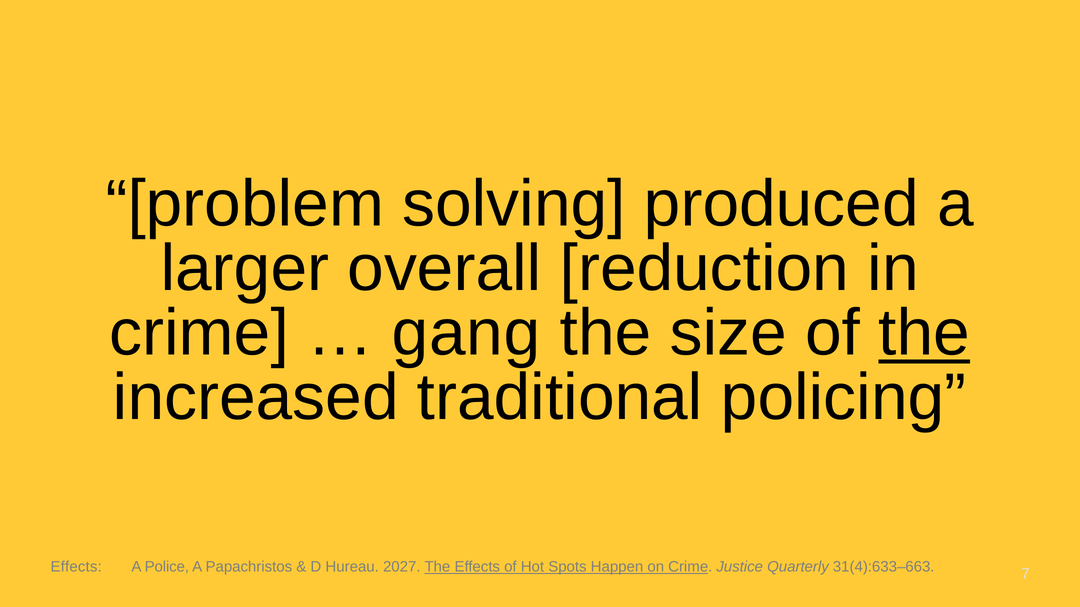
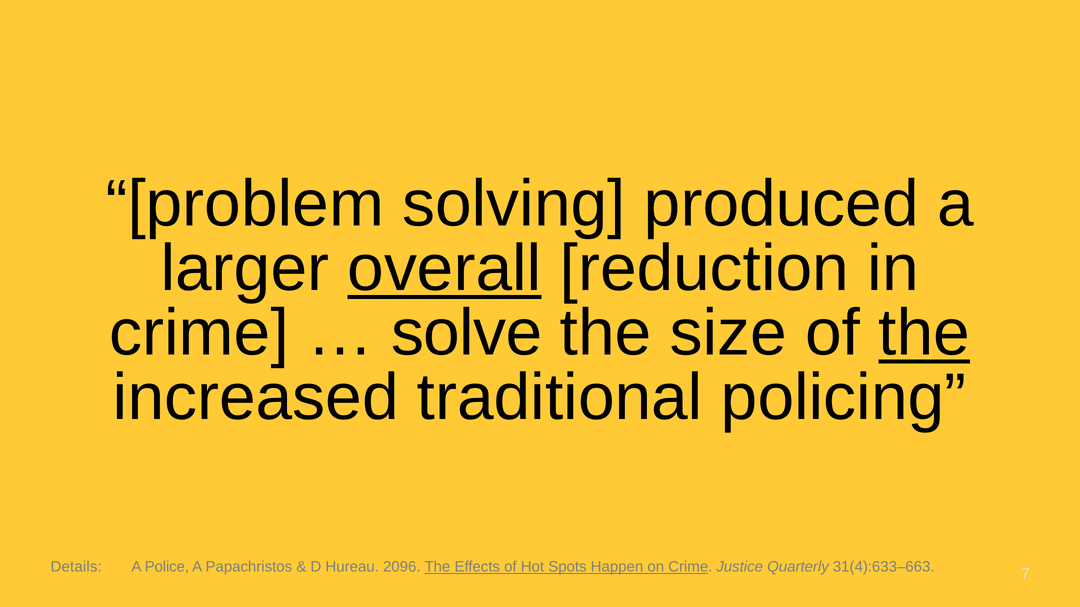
overall underline: none -> present
gang: gang -> solve
Effects at (76, 567): Effects -> Details
2027: 2027 -> 2096
